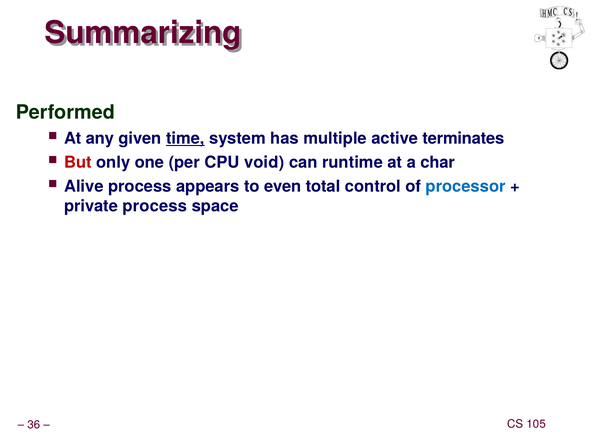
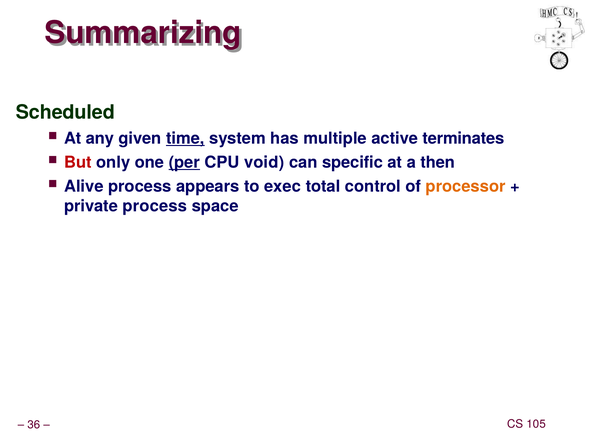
Performed: Performed -> Scheduled
per underline: none -> present
runtime: runtime -> specific
char: char -> then
even: even -> exec
processor colour: blue -> orange
